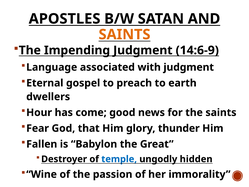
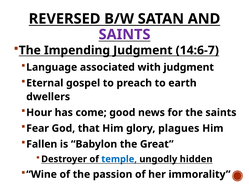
APOSTLES: APOSTLES -> REVERSED
SAINTS at (124, 34) colour: orange -> purple
14:6-9: 14:6-9 -> 14:6-7
thunder: thunder -> plagues
